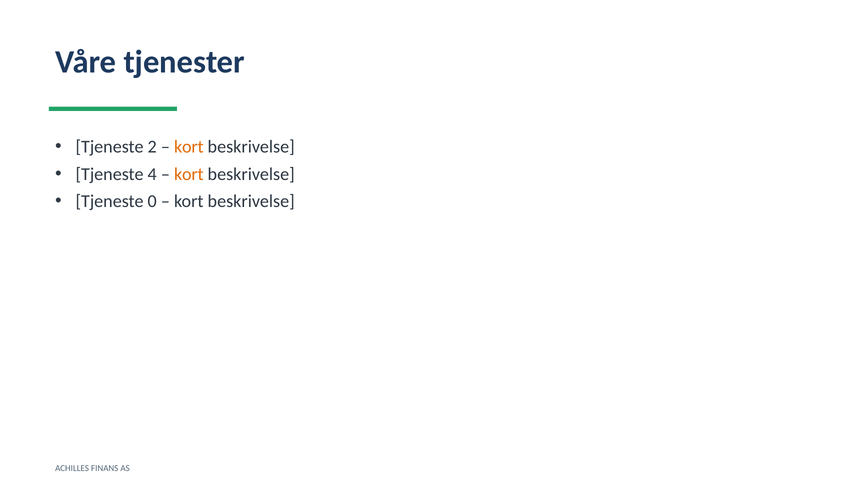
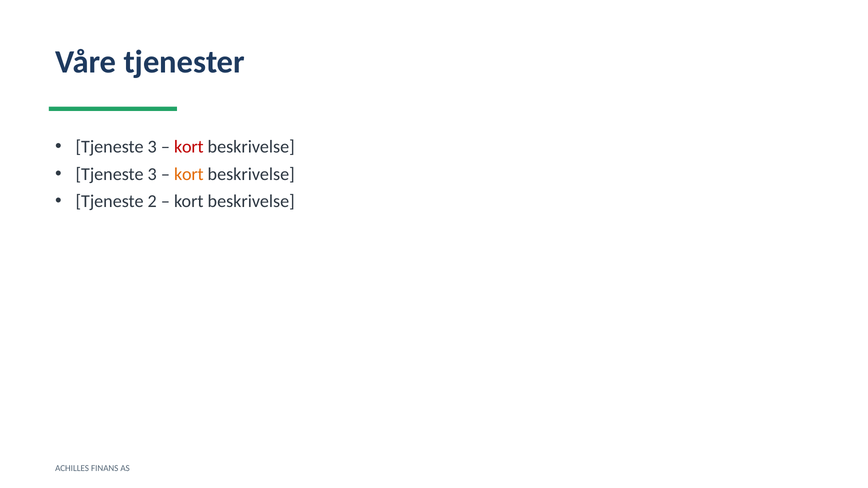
2 at (152, 147): 2 -> 3
kort at (189, 147) colour: orange -> red
4 at (152, 174): 4 -> 3
0: 0 -> 2
